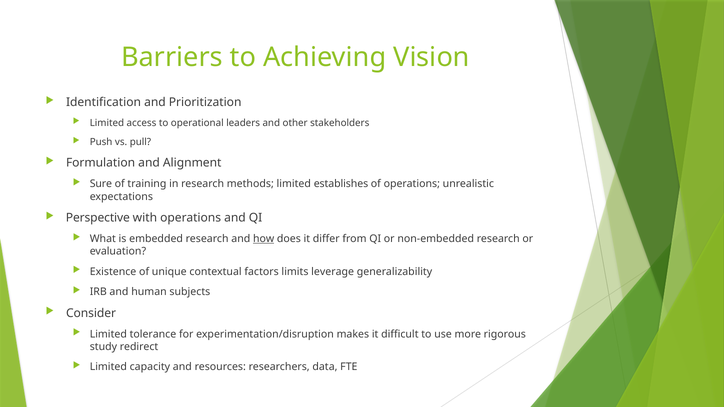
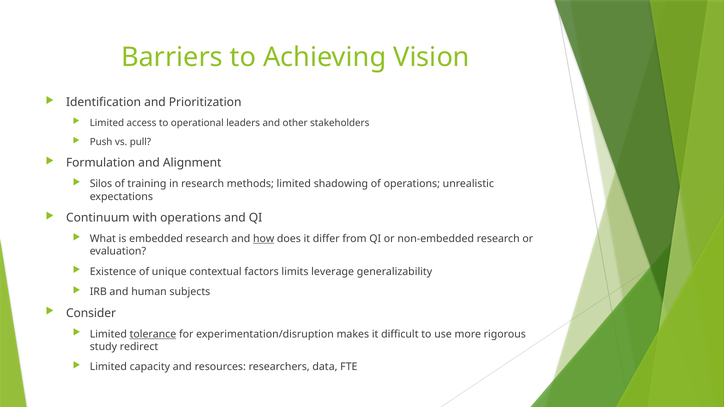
Sure: Sure -> Silos
establishes: establishes -> shadowing
Perspective: Perspective -> Continuum
tolerance underline: none -> present
